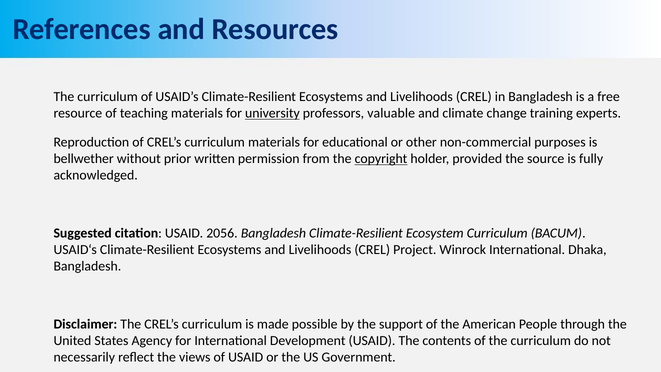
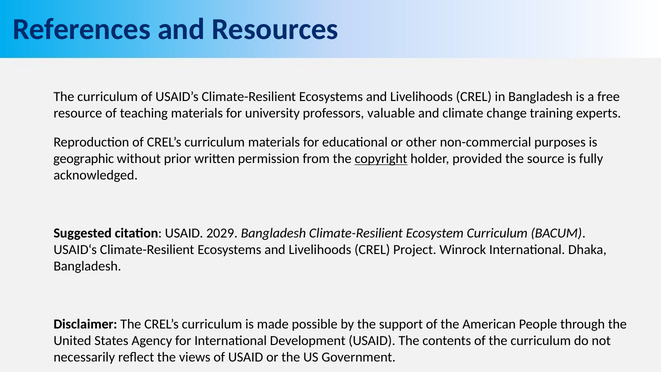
university underline: present -> none
bellwether: bellwether -> geographic
2056: 2056 -> 2029
